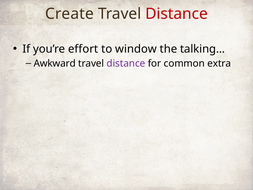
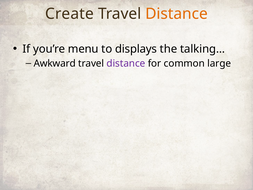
Distance at (176, 14) colour: red -> orange
effort: effort -> menu
window: window -> displays
extra: extra -> large
